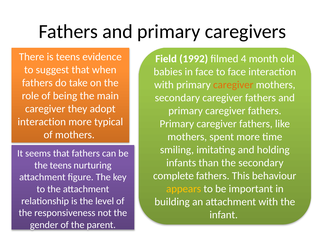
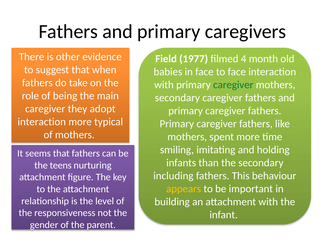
is teens: teens -> other
1992: 1992 -> 1977
caregiver at (233, 85) colour: orange -> green
complete: complete -> including
